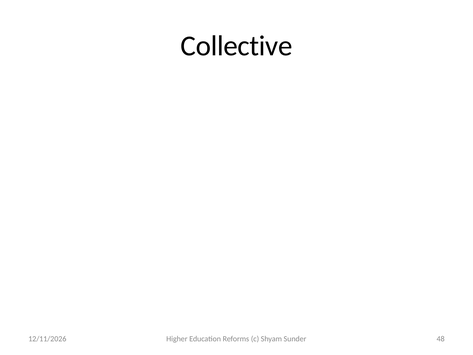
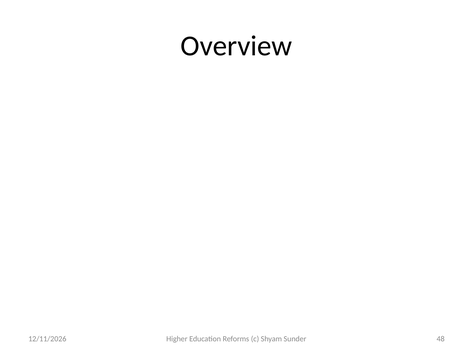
Collective: Collective -> Overview
